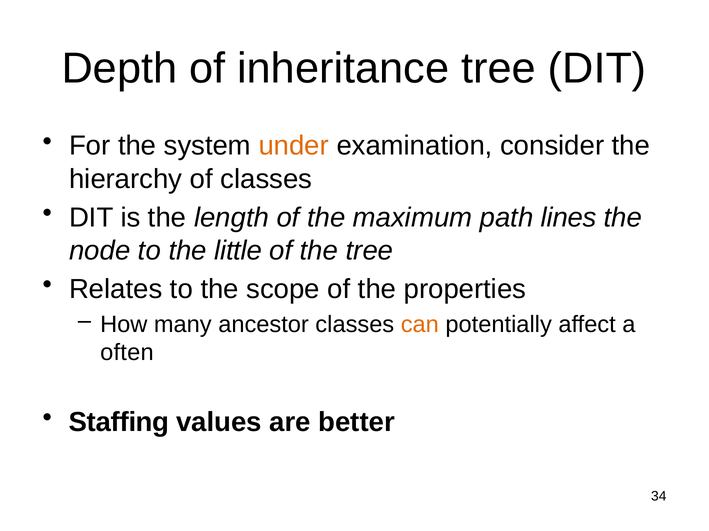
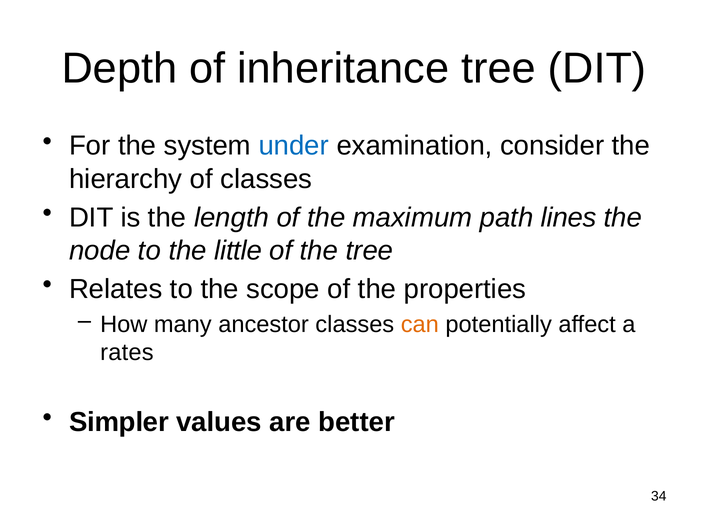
under colour: orange -> blue
often: often -> rates
Staffing: Staffing -> Simpler
